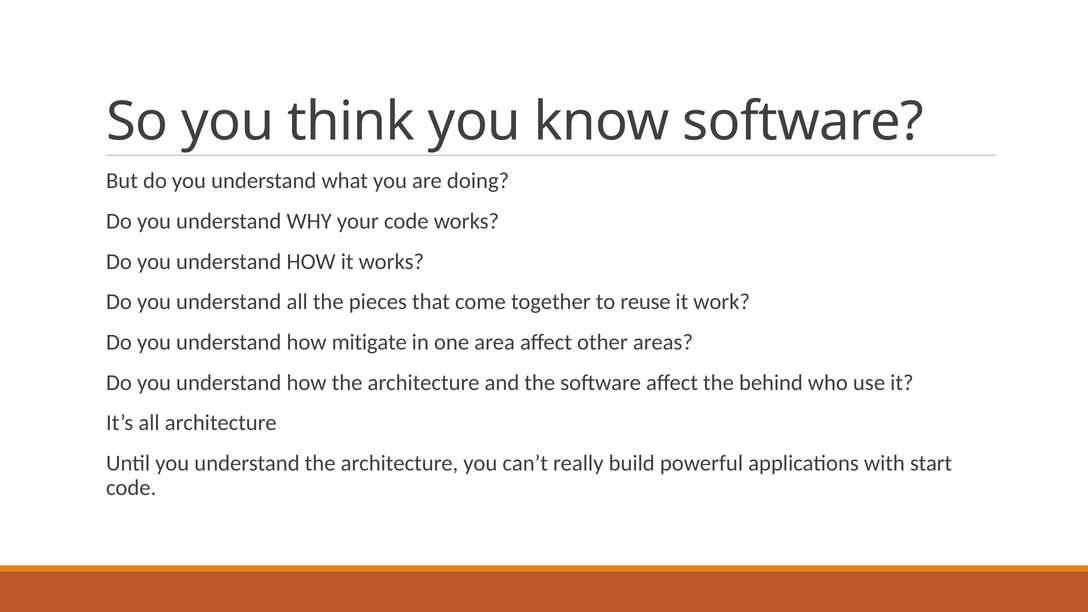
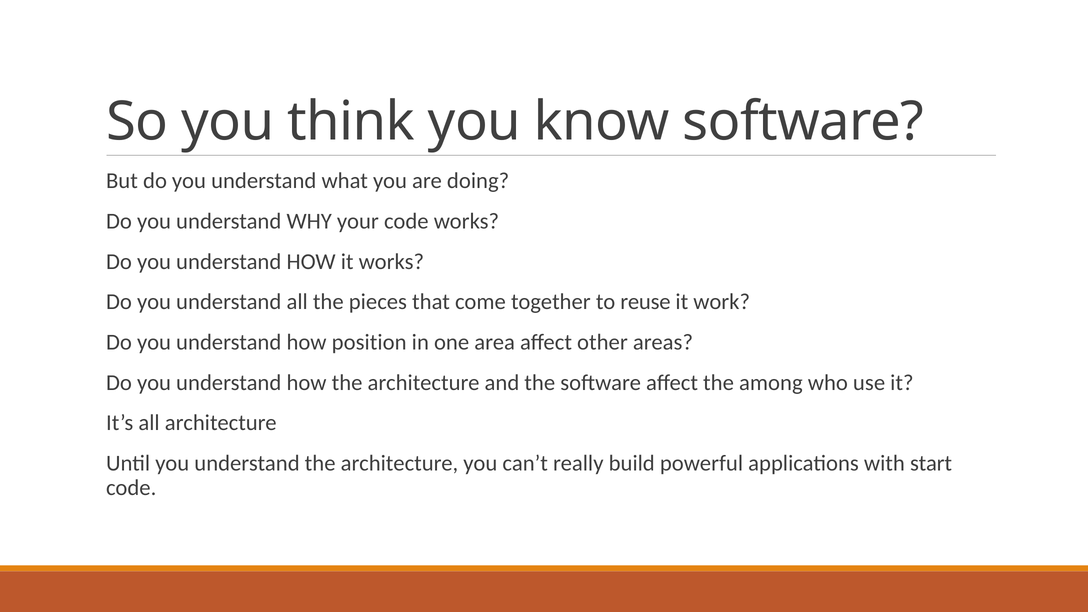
mitigate: mitigate -> position
behind: behind -> among
